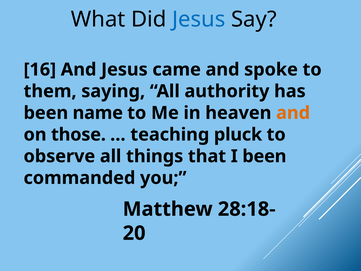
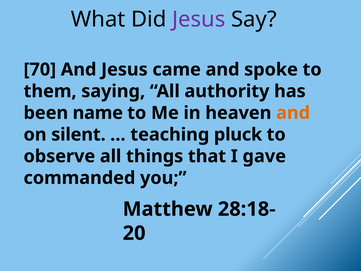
Jesus at (199, 19) colour: blue -> purple
16: 16 -> 70
those: those -> silent
I been: been -> gave
